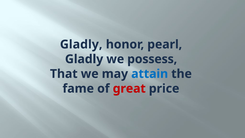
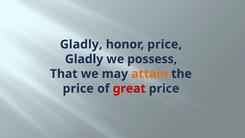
honor pearl: pearl -> price
attain colour: blue -> orange
fame at (78, 88): fame -> price
